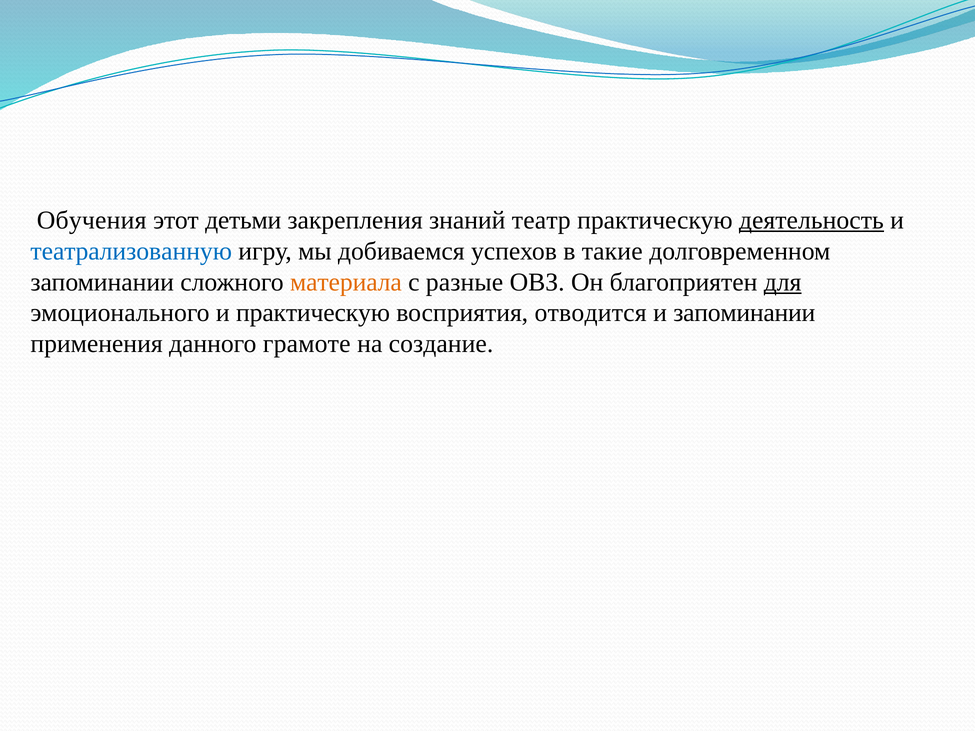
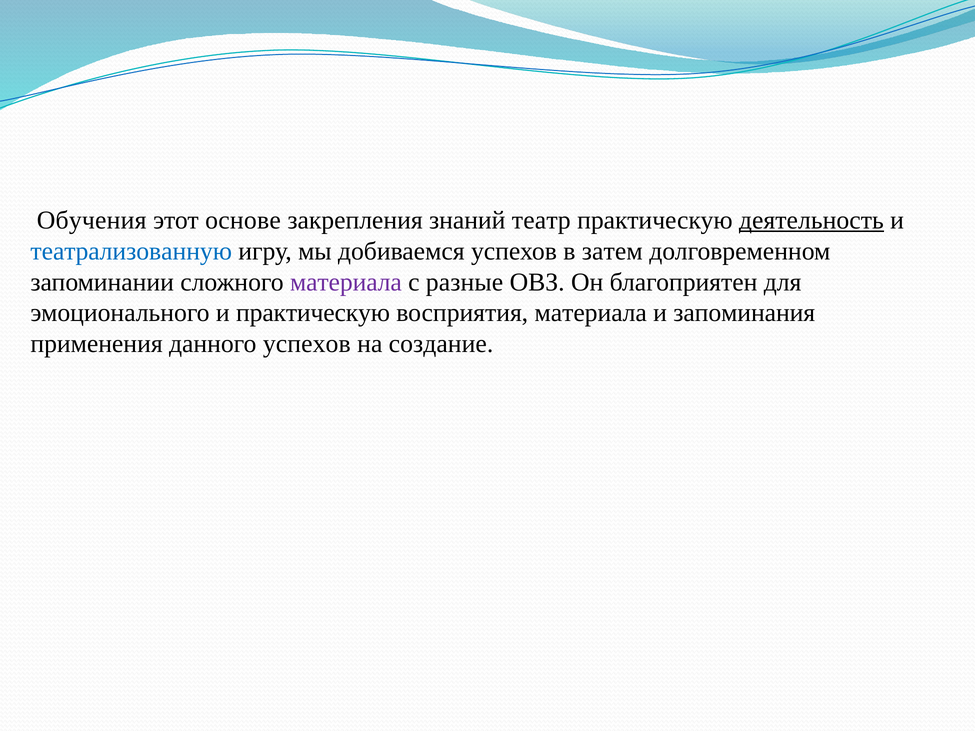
детьми: детьми -> основе
такие: такие -> затем
материала at (346, 282) colour: orange -> purple
для underline: present -> none
восприятия отводится: отводится -> материала
и запоминании: запоминании -> запоминания
данного грамоте: грамоте -> успехов
